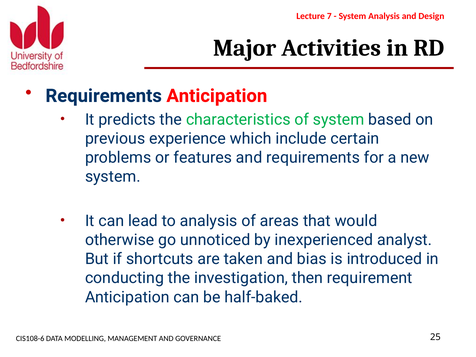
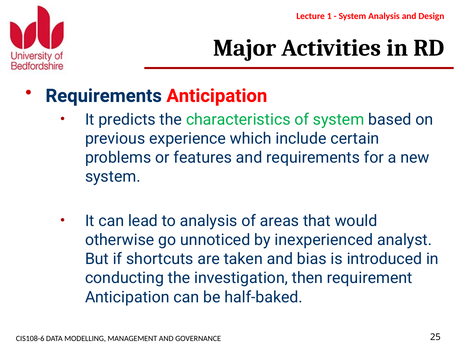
7: 7 -> 1
